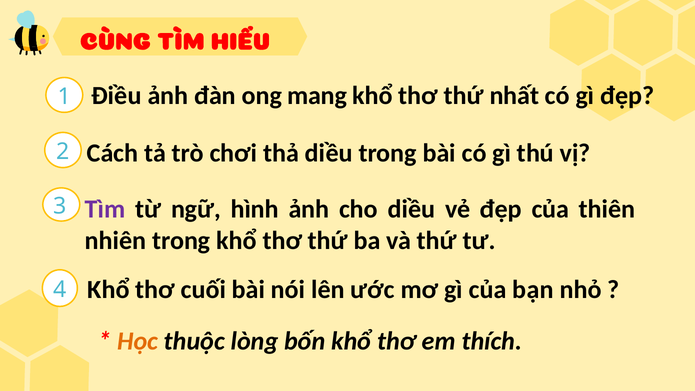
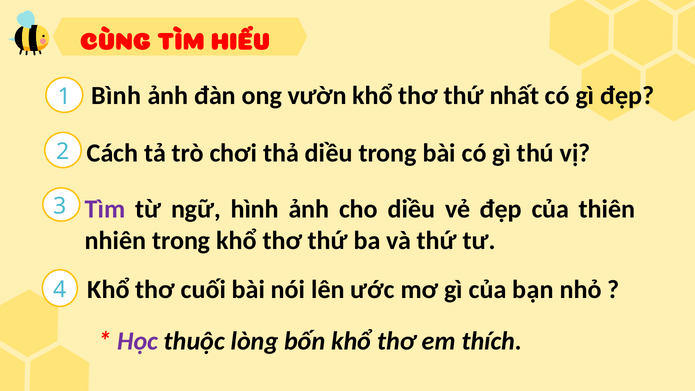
Điều: Điều -> Bình
mang: mang -> vườn
Học colour: orange -> purple
